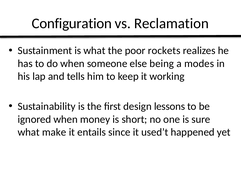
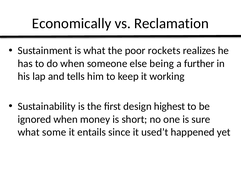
Configuration: Configuration -> Economically
modes: modes -> further
lessons: lessons -> highest
make: make -> some
